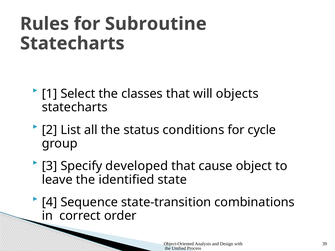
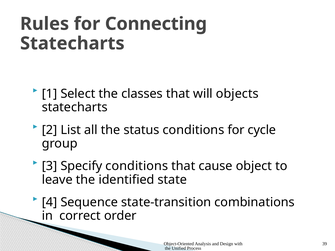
Subroutine: Subroutine -> Connecting
Specify developed: developed -> conditions
